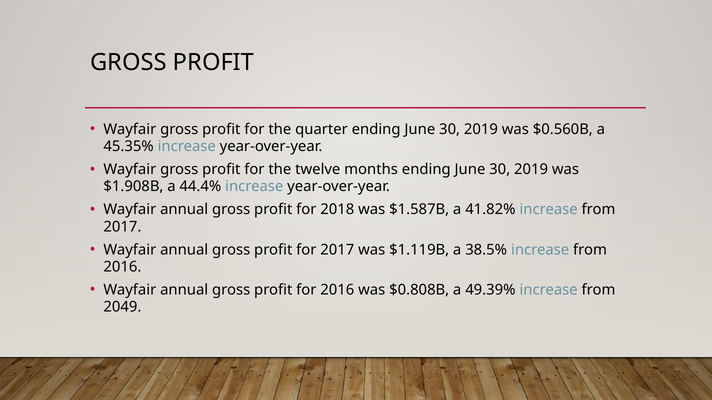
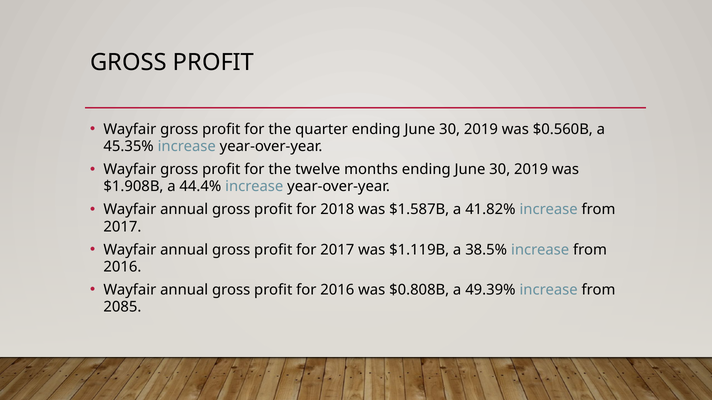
2049: 2049 -> 2085
